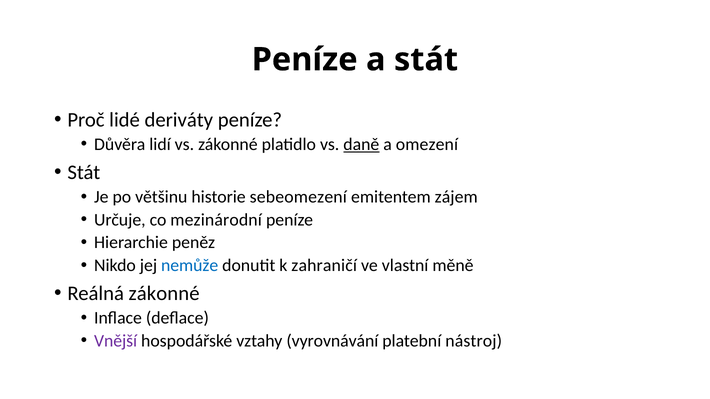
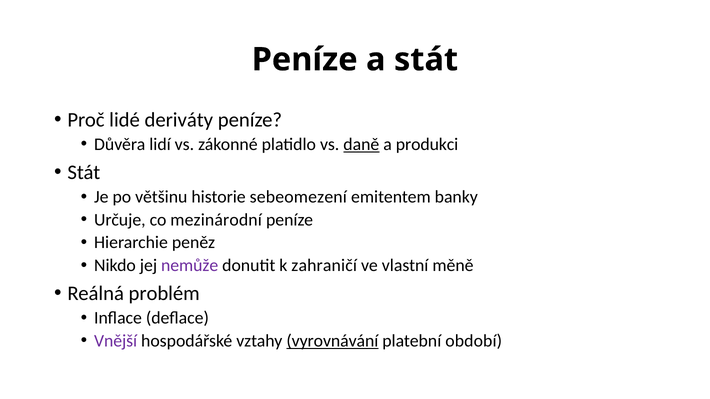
omezení: omezení -> produkci
zájem: zájem -> banky
nemůže colour: blue -> purple
Reálná zákonné: zákonné -> problém
vyrovnávání underline: none -> present
nástroj: nástroj -> období
